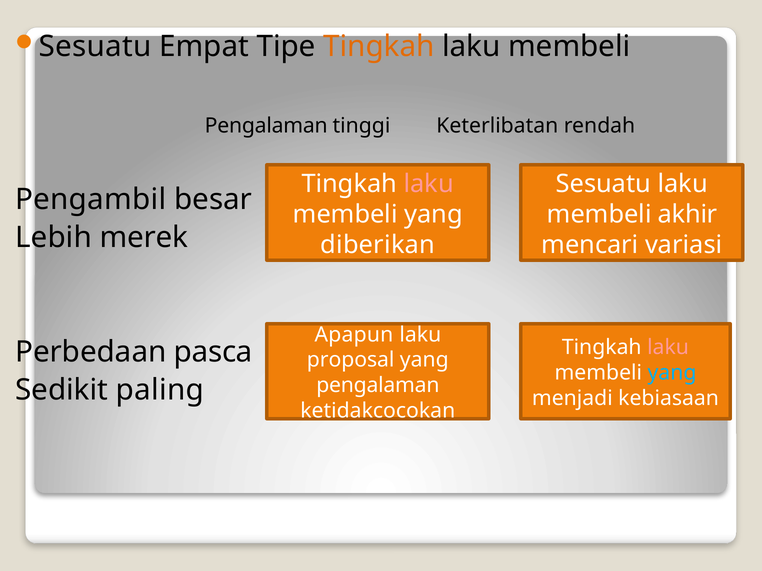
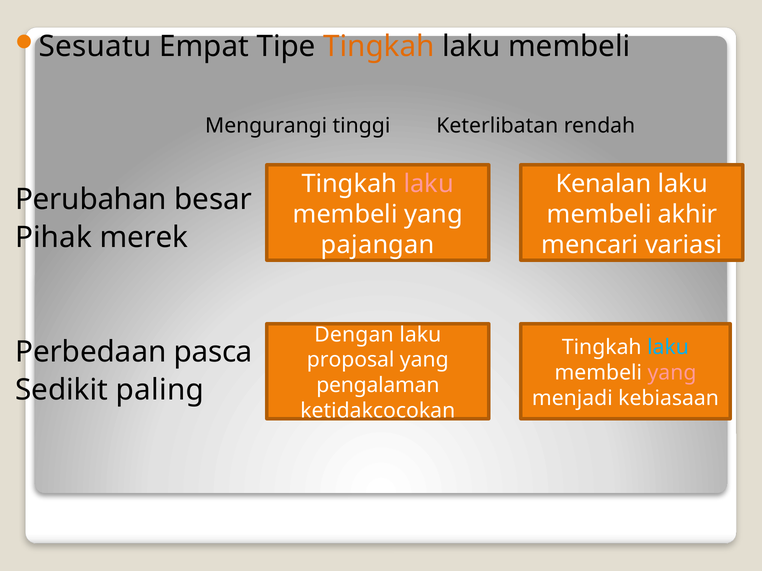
Pengalaman at (266, 126): Pengalaman -> Mengurangi
Sesuatu at (603, 184): Sesuatu -> Kenalan
Pengambil: Pengambil -> Perubahan
Lebih: Lebih -> Pihak
diberikan: diberikan -> pajangan
Apapun: Apapun -> Dengan
laku at (668, 348) colour: pink -> light blue
yang at (672, 373) colour: light blue -> pink
